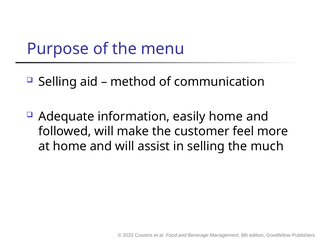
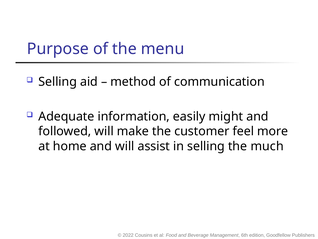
easily home: home -> might
